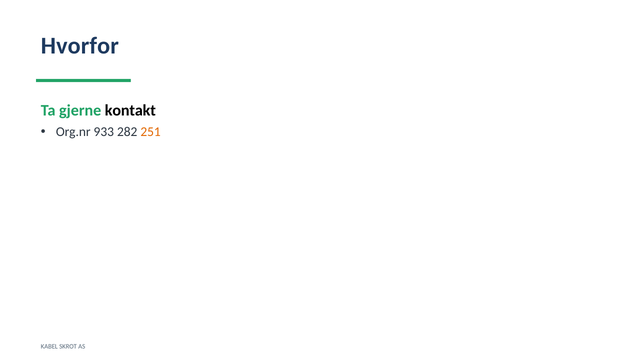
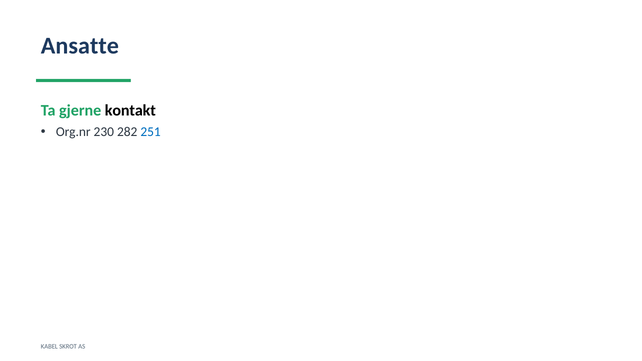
Hvorfor: Hvorfor -> Ansatte
933: 933 -> 230
251 colour: orange -> blue
